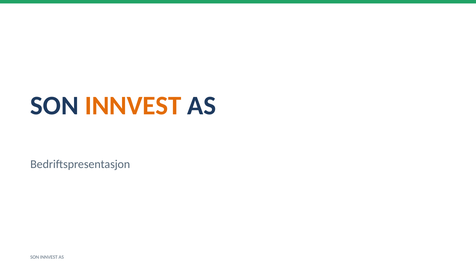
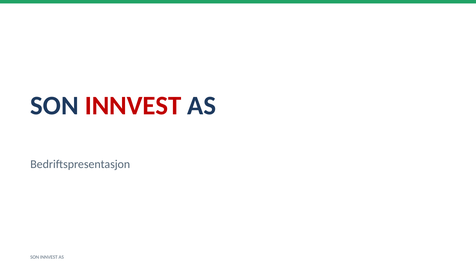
INNVEST at (133, 106) colour: orange -> red
